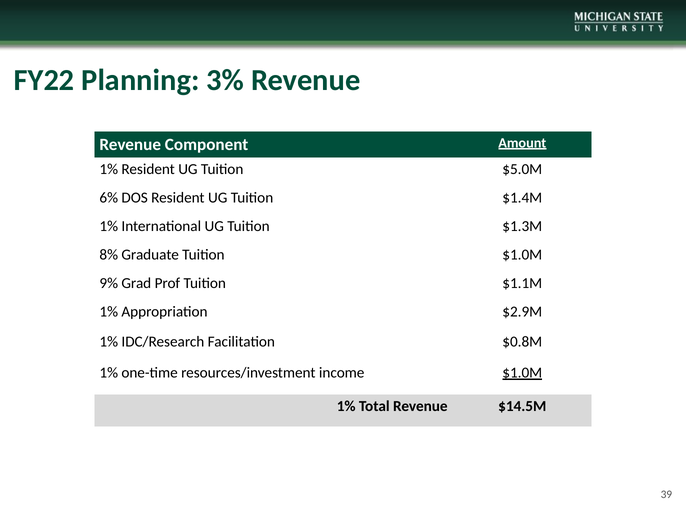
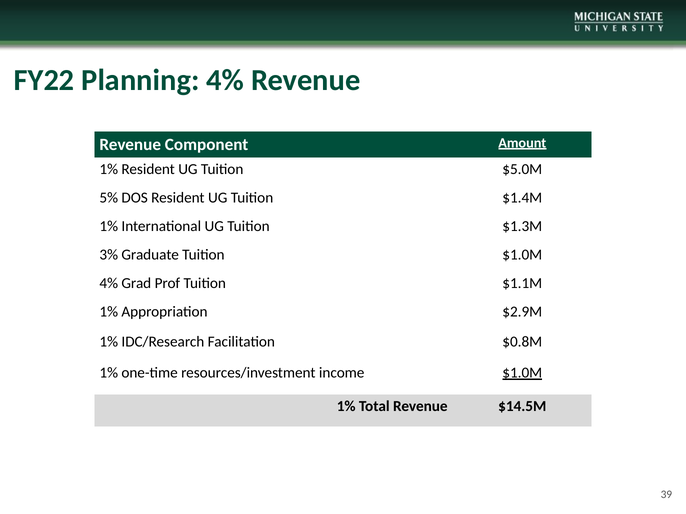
Planning 3%: 3% -> 4%
6%: 6% -> 5%
8%: 8% -> 3%
9% at (109, 284): 9% -> 4%
